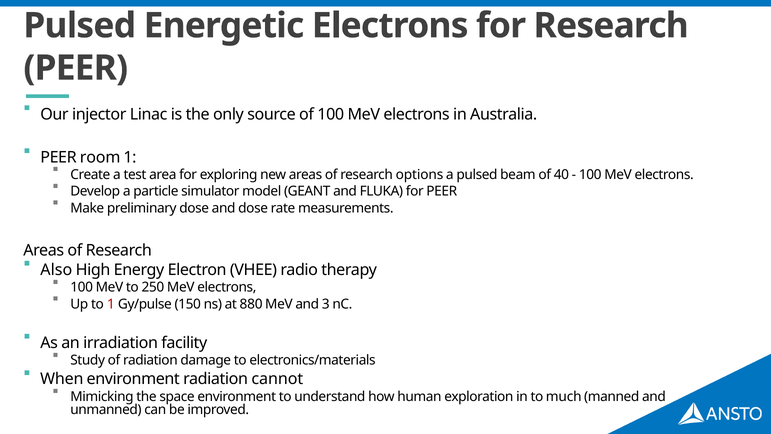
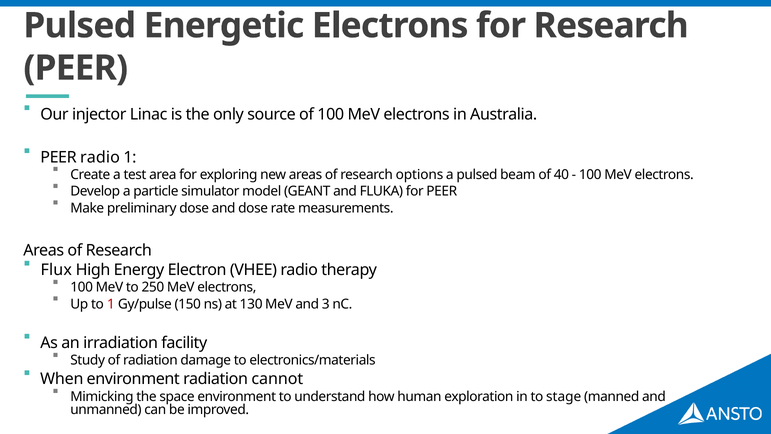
PEER room: room -> radio
Also: Also -> Flux
880: 880 -> 130
much: much -> stage
